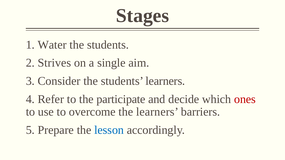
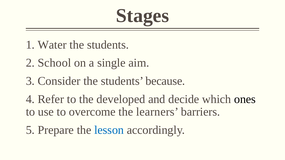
Strives: Strives -> School
students learners: learners -> because
participate: participate -> developed
ones colour: red -> black
